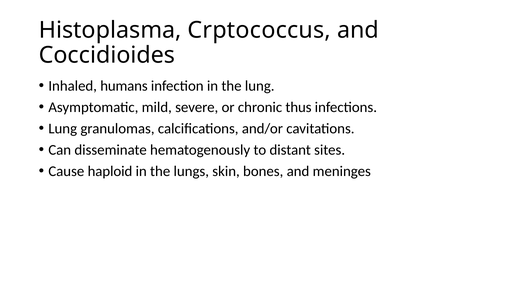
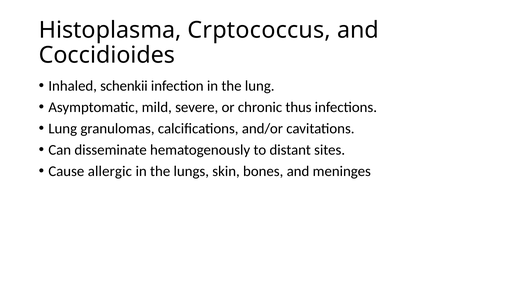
humans: humans -> schenkii
haploid: haploid -> allergic
